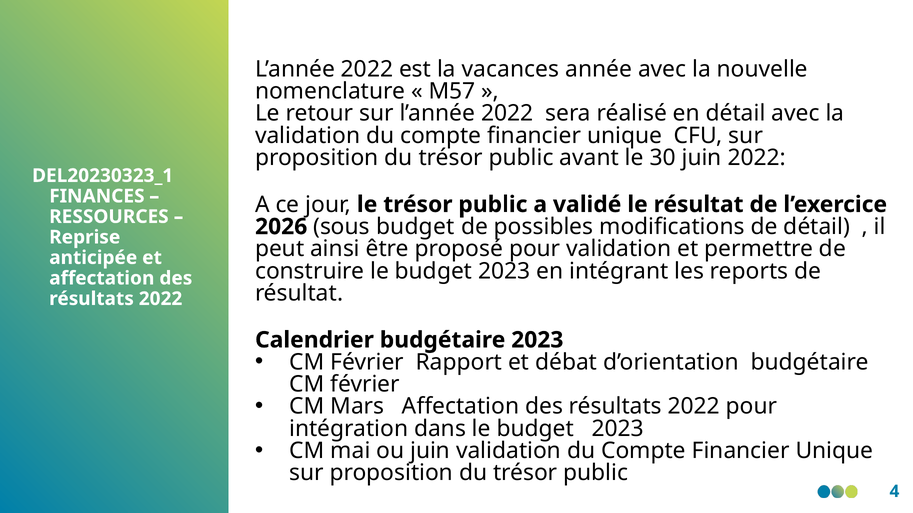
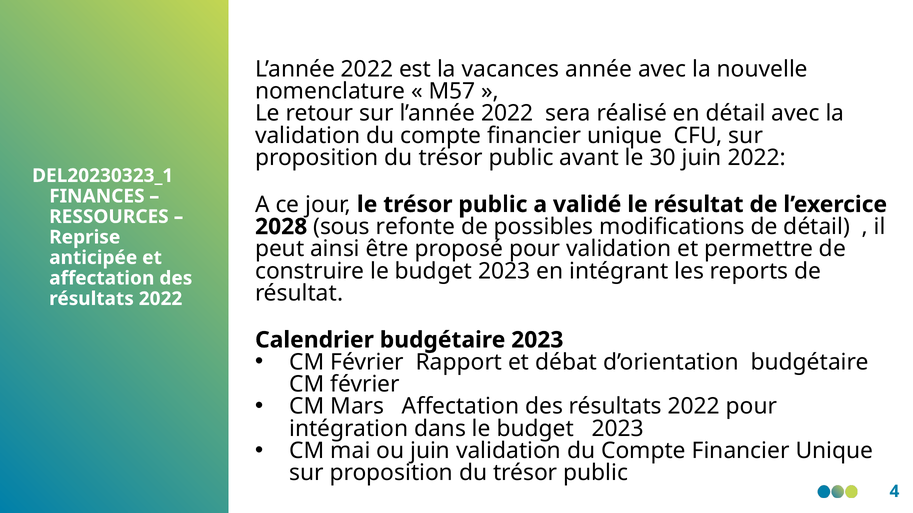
2026: 2026 -> 2028
sous budget: budget -> refonte
